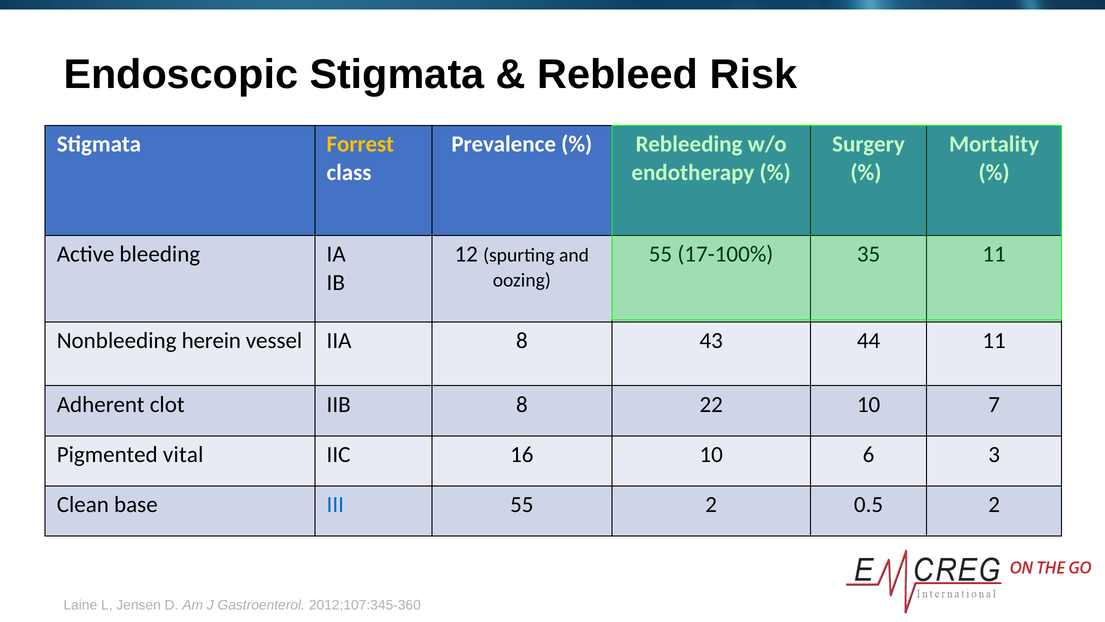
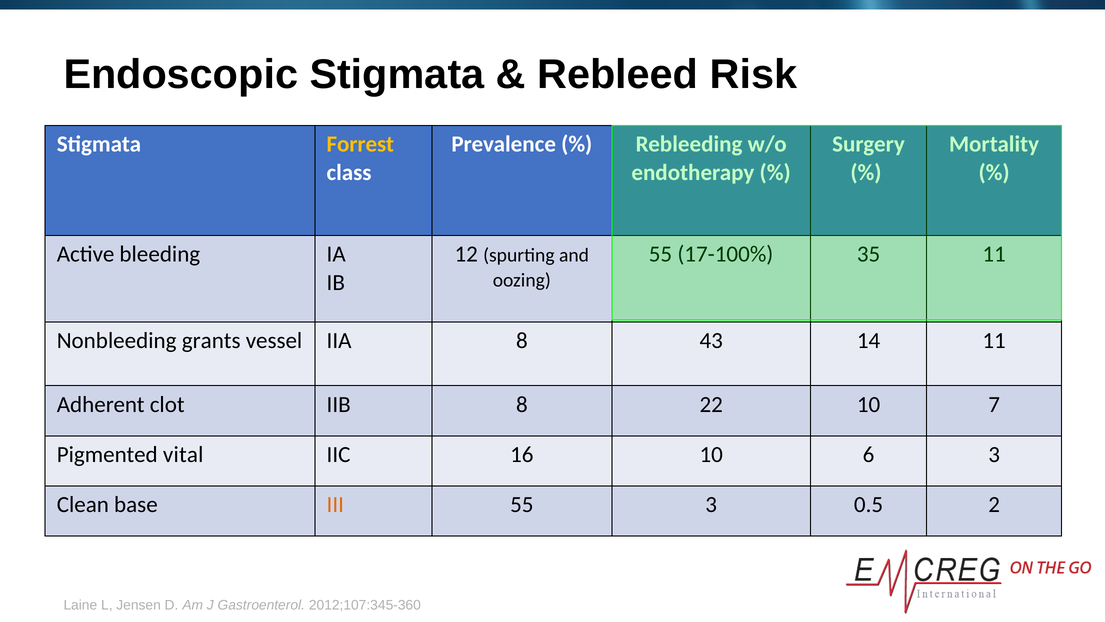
herein: herein -> grants
44: 44 -> 14
III colour: blue -> orange
55 2: 2 -> 3
